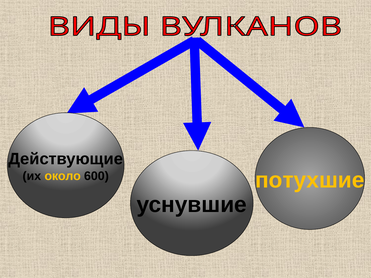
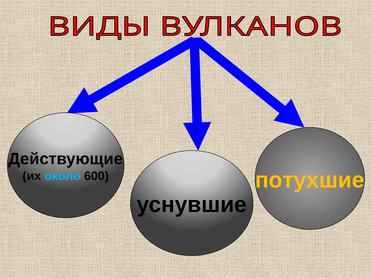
около colour: yellow -> light blue
